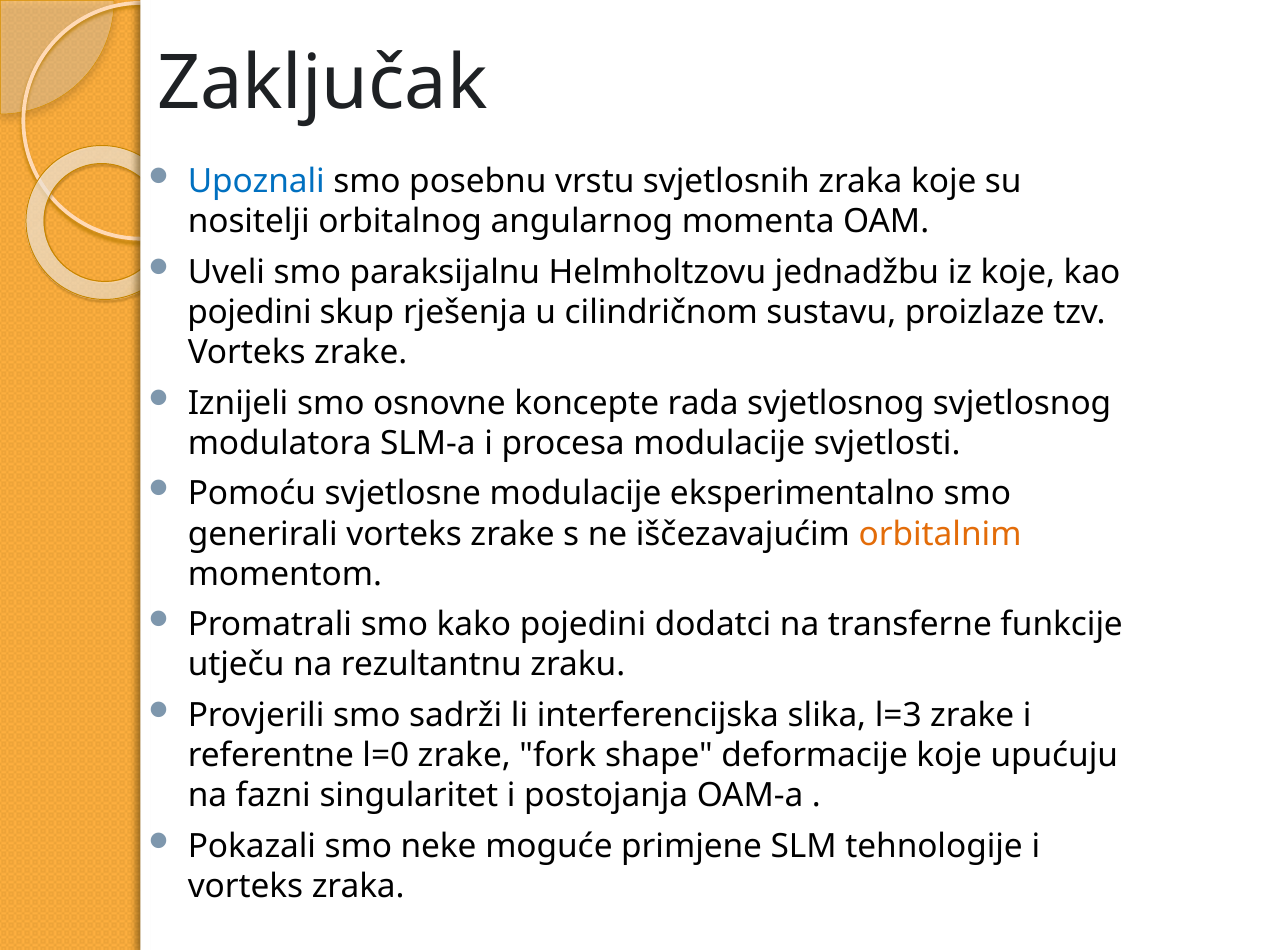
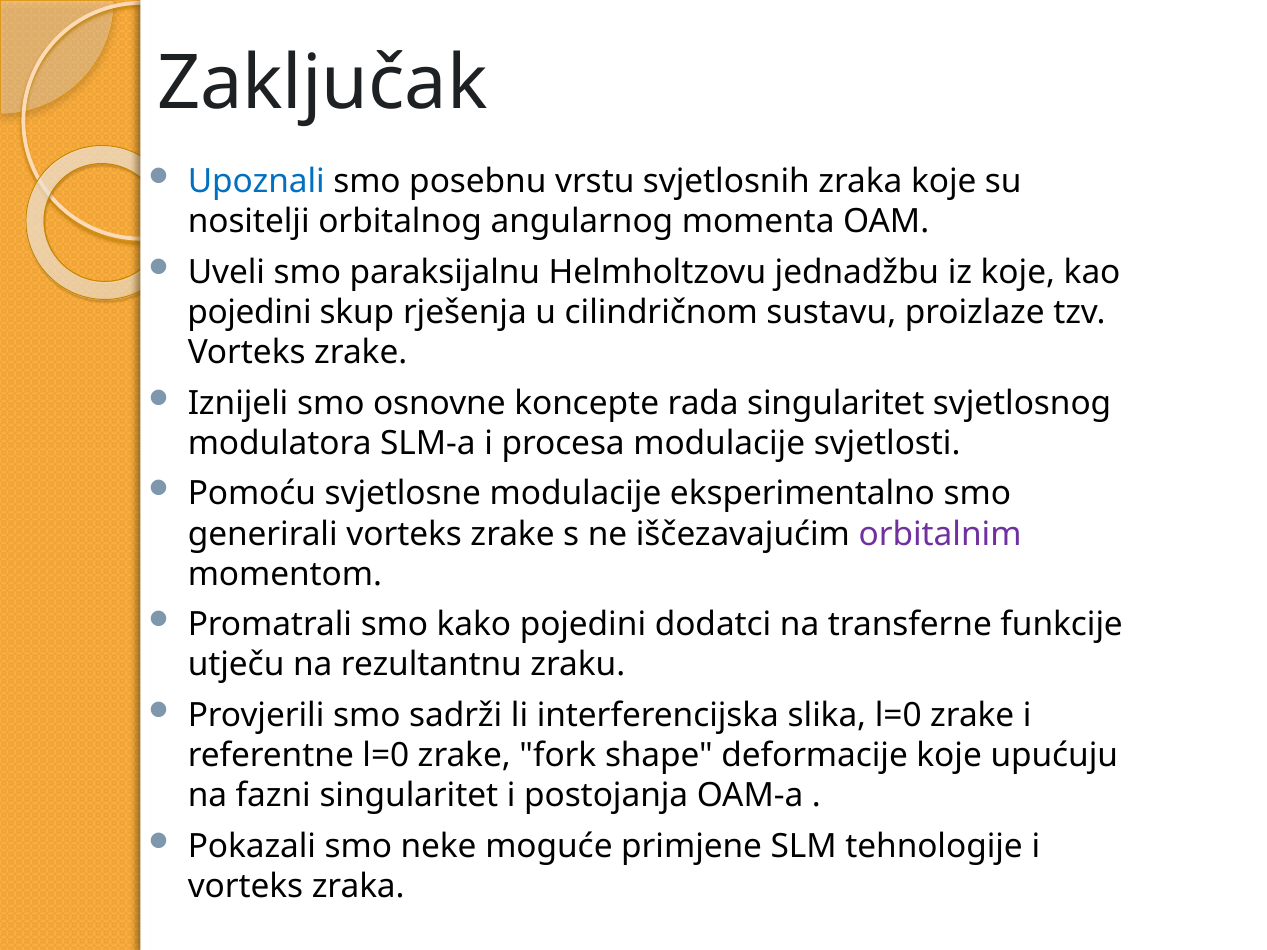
rada svjetlosnog: svjetlosnog -> singularitet
orbitalnim colour: orange -> purple
slika l=3: l=3 -> l=0
